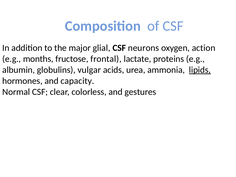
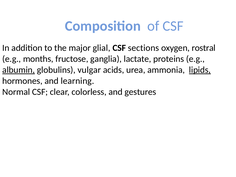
neurons: neurons -> sections
action: action -> rostral
frontal: frontal -> ganglia
albumin underline: none -> present
capacity: capacity -> learning
